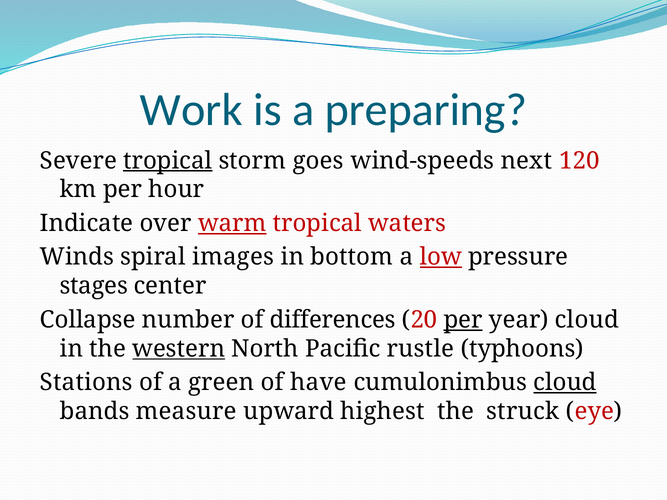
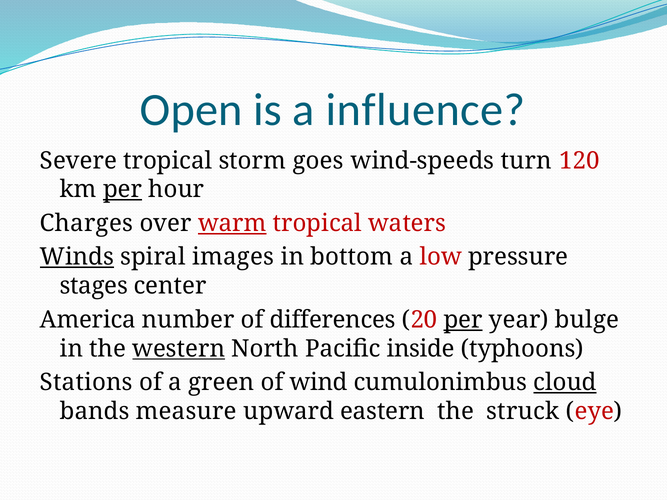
Work: Work -> Open
preparing: preparing -> influence
tropical at (168, 161) underline: present -> none
next: next -> turn
per at (123, 190) underline: none -> present
Indicate: Indicate -> Charges
Winds underline: none -> present
low underline: present -> none
Collapse: Collapse -> America
year cloud: cloud -> bulge
rustle: rustle -> inside
have: have -> wind
highest: highest -> eastern
